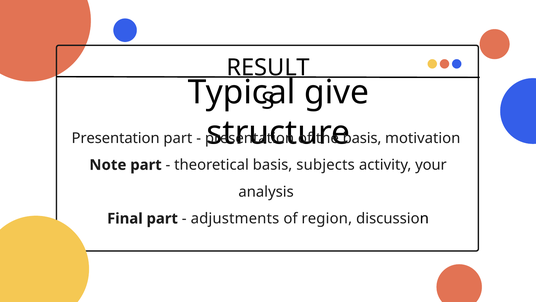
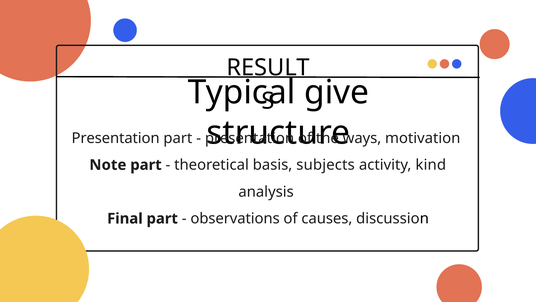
basis at (362, 138): basis -> ways
your: your -> kind
adjustments: adjustments -> observations
region: region -> causes
